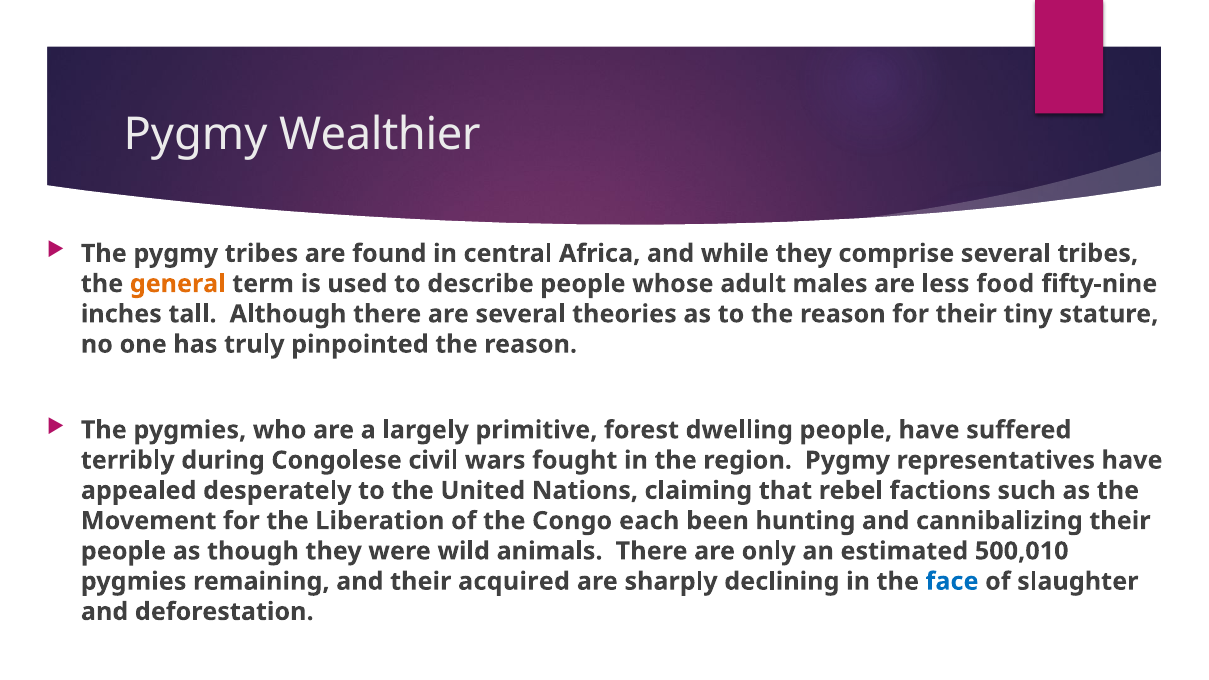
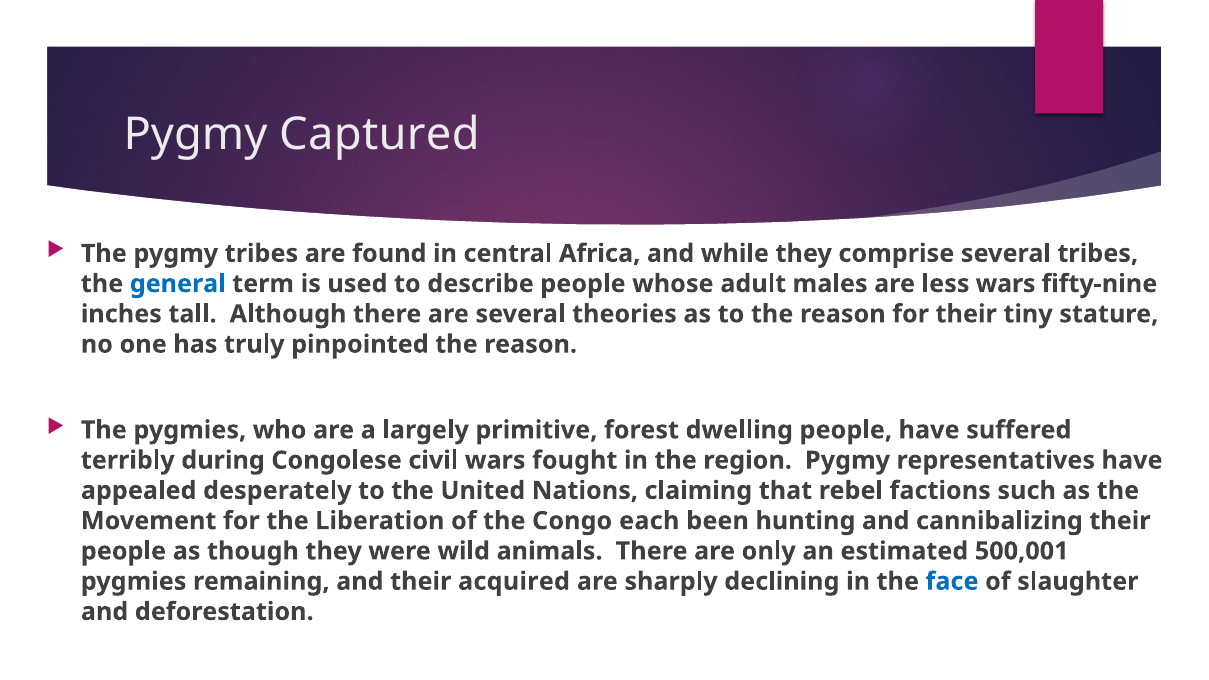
Wealthier: Wealthier -> Captured
general colour: orange -> blue
less food: food -> wars
500,010: 500,010 -> 500,001
